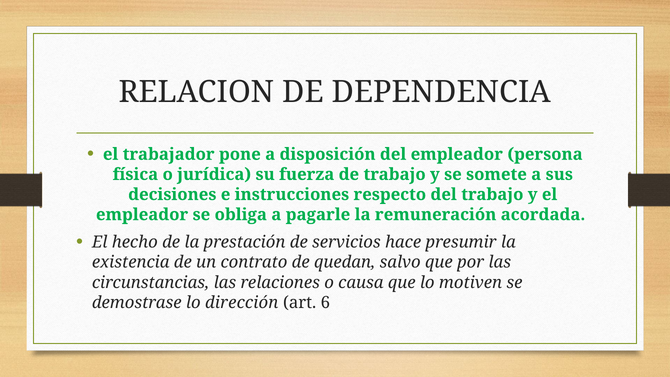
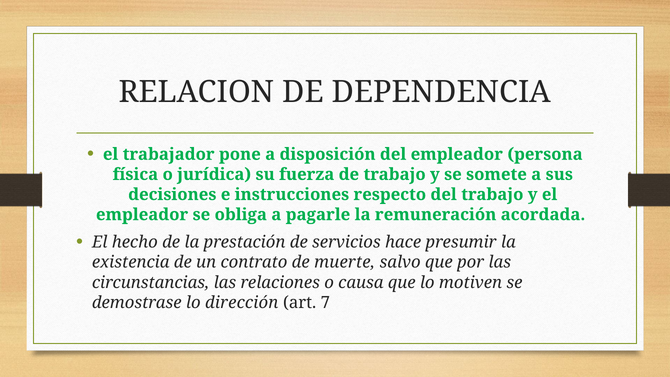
quedan: quedan -> muerte
6: 6 -> 7
